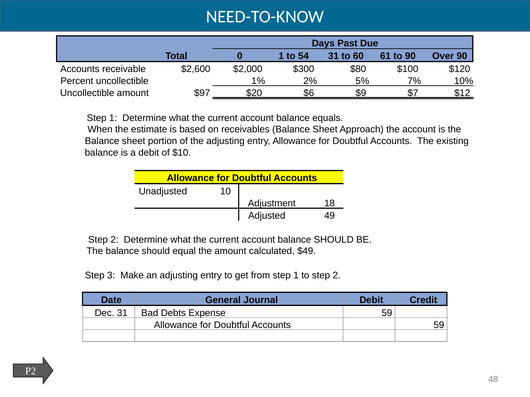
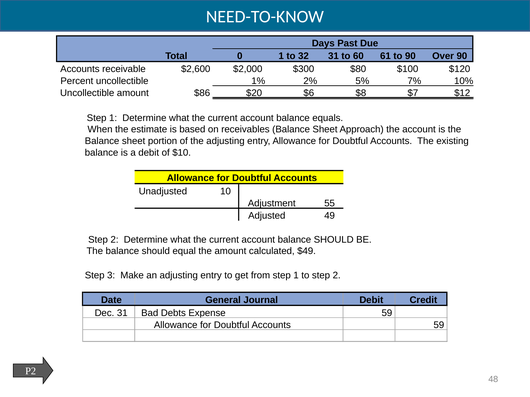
54: 54 -> 32
$97: $97 -> $86
$9: $9 -> $8
18: 18 -> 55
